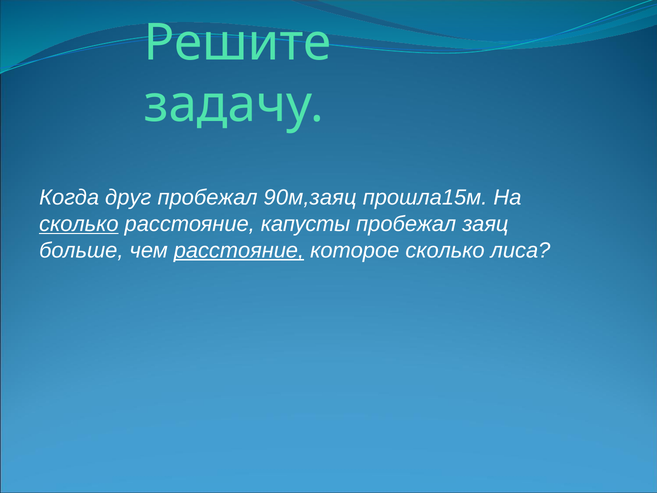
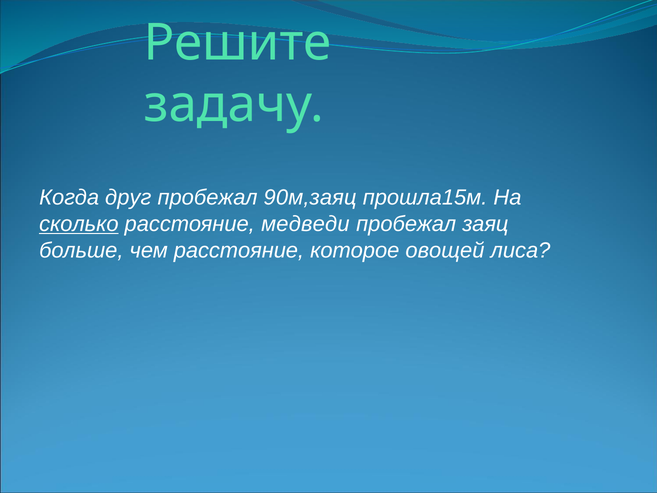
капусты: капусты -> медведи
расстояние at (239, 250) underline: present -> none
которое сколько: сколько -> овощей
